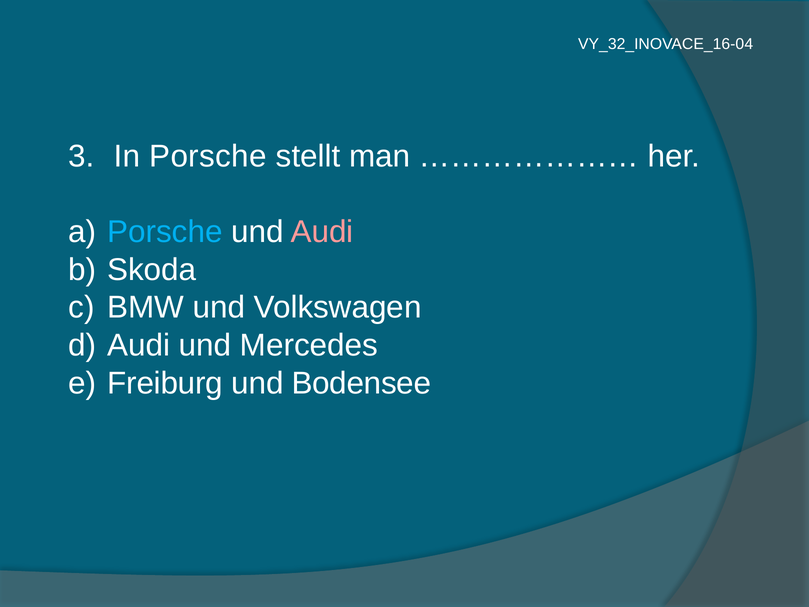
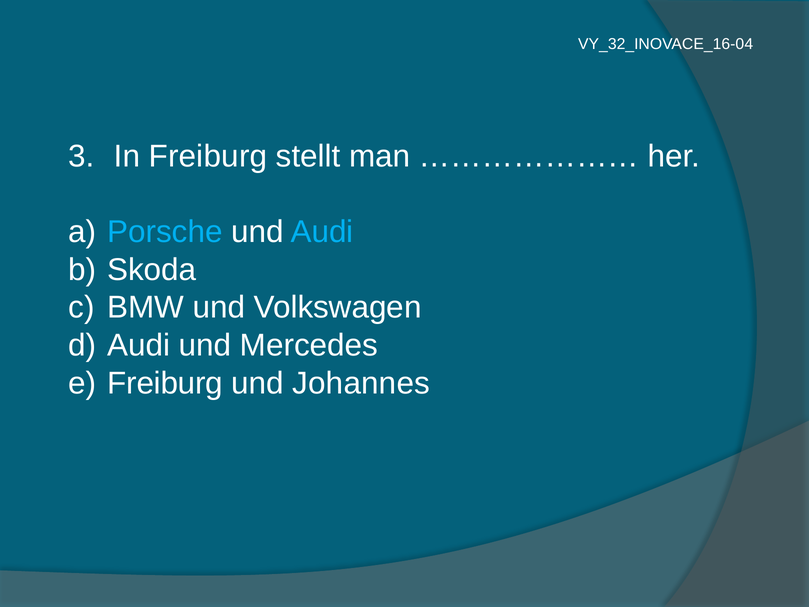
In Porsche: Porsche -> Freiburg
Audi at (322, 232) colour: pink -> light blue
Bodensee: Bodensee -> Johannes
